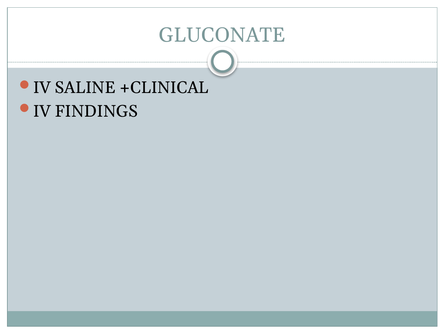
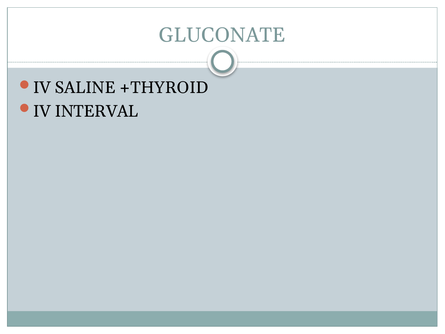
+CLINICAL: +CLINICAL -> +THYROID
FINDINGS: FINDINGS -> INTERVAL
